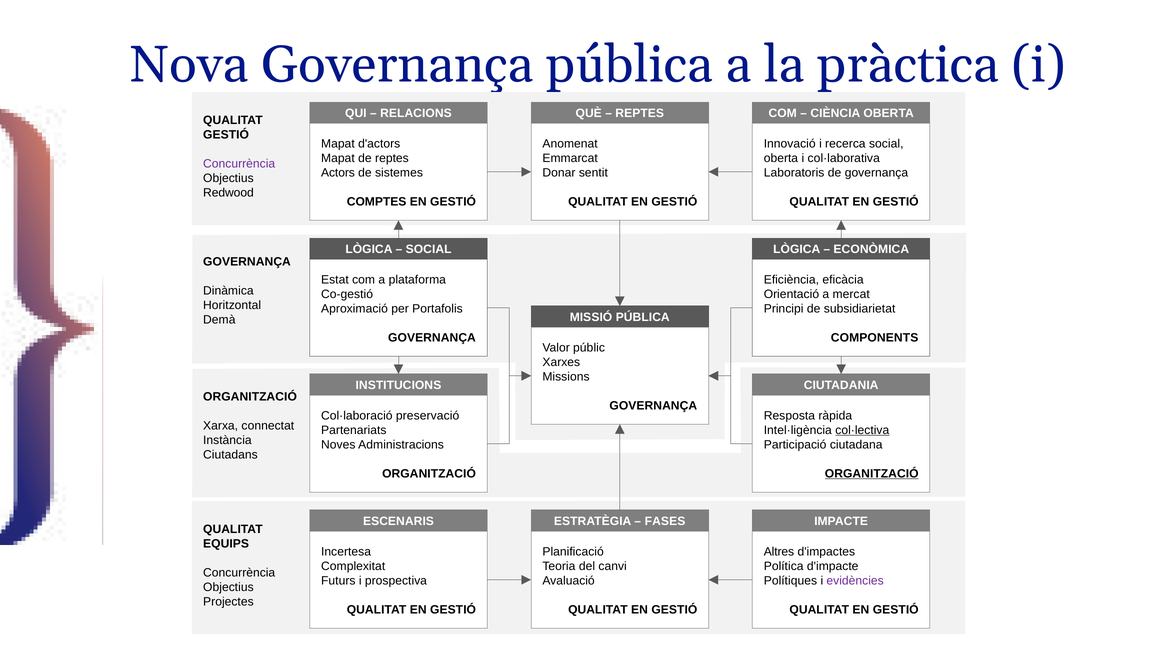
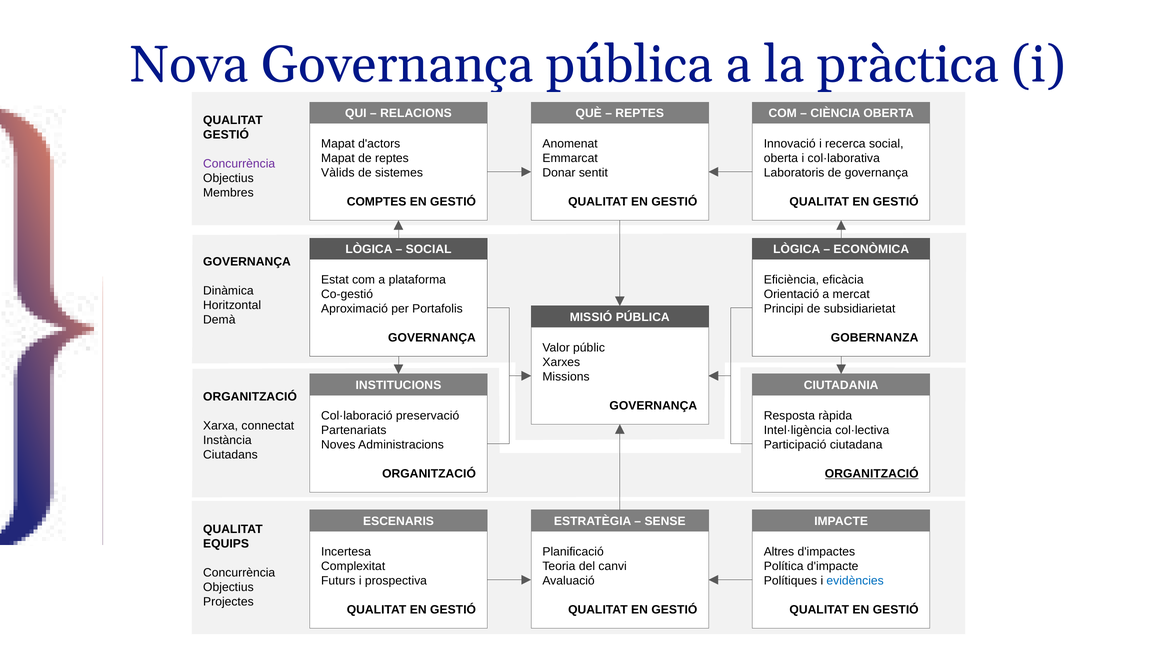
Actors: Actors -> Vàlids
Redwood: Redwood -> Membres
COMPONENTS: COMPONENTS -> GOBERNANZA
col·lectiva underline: present -> none
FASES: FASES -> SENSE
evidències colour: purple -> blue
